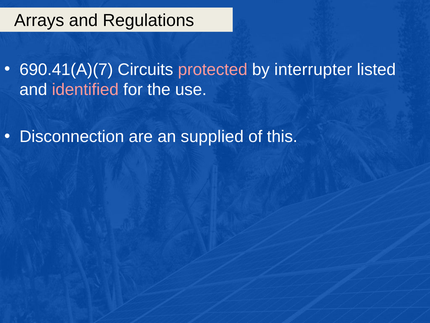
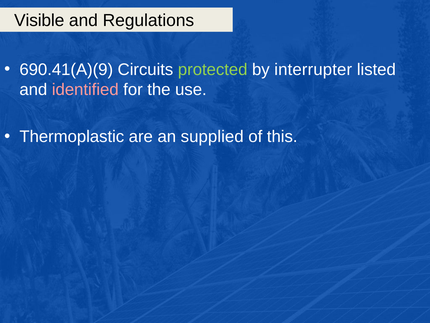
Arrays: Arrays -> Visible
690.41(A)(7: 690.41(A)(7 -> 690.41(A)(9
protected colour: pink -> light green
Disconnection: Disconnection -> Thermoplastic
